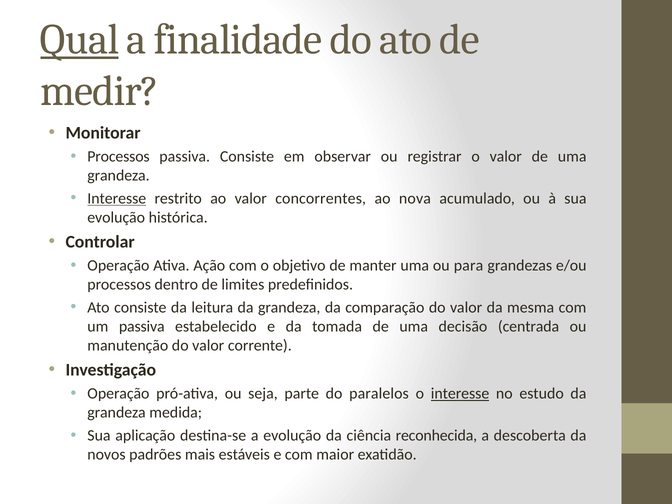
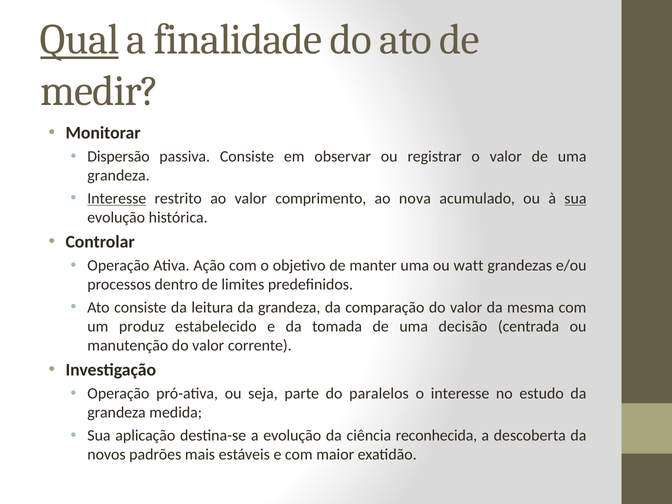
Processos at (118, 157): Processos -> Dispersão
concorrentes: concorrentes -> comprimento
sua at (575, 198) underline: none -> present
para: para -> watt
um passiva: passiva -> produz
interesse at (460, 394) underline: present -> none
